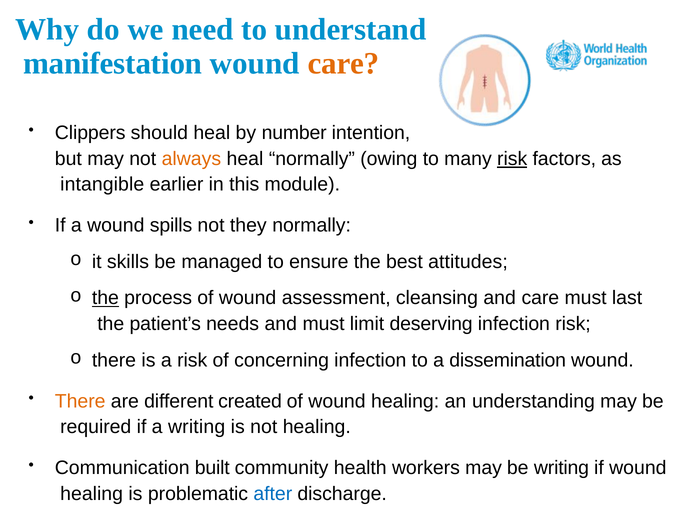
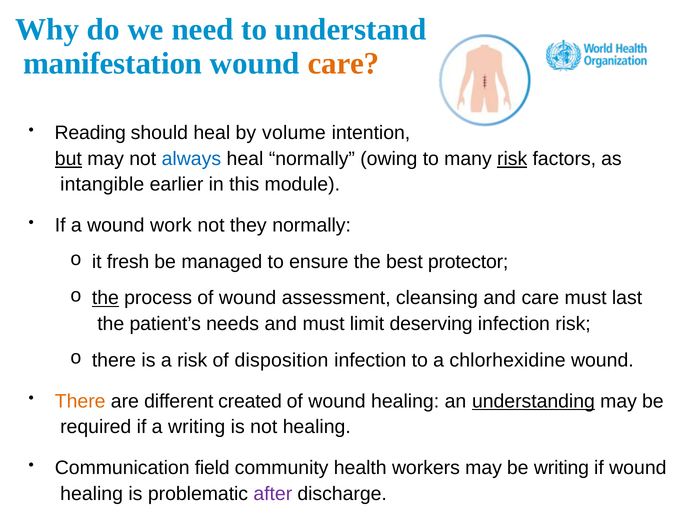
Clippers: Clippers -> Reading
number: number -> volume
but underline: none -> present
always colour: orange -> blue
spills: spills -> work
skills: skills -> fresh
attitudes: attitudes -> protector
concerning: concerning -> disposition
dissemination: dissemination -> chlorhexidine
understanding underline: none -> present
built: built -> field
after colour: blue -> purple
